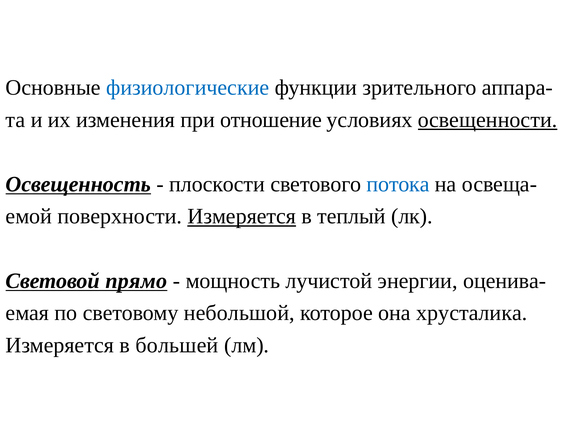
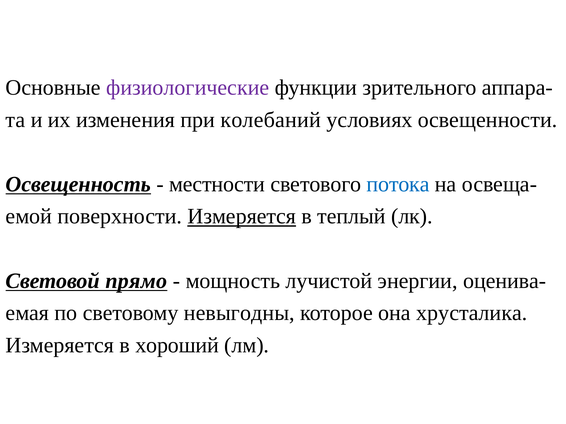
физиологические colour: blue -> purple
отношение: отношение -> колебаний
освещенности underline: present -> none
плоскости: плоскости -> местности
небольшой: небольшой -> невыгодны
большей: большей -> хороший
